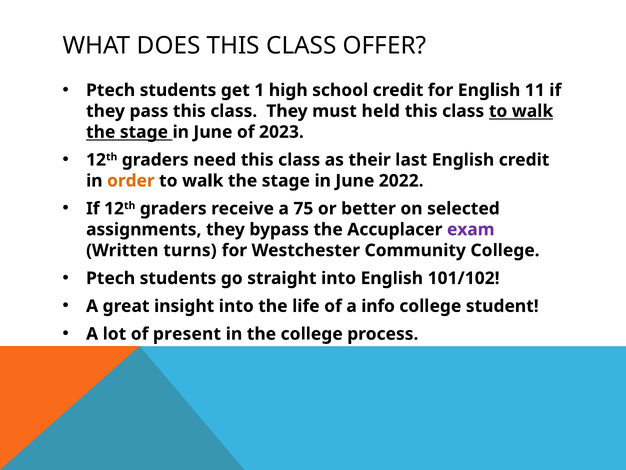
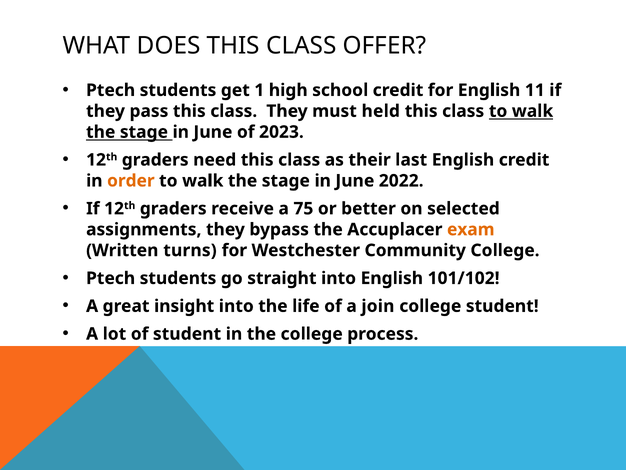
exam colour: purple -> orange
info: info -> join
of present: present -> student
